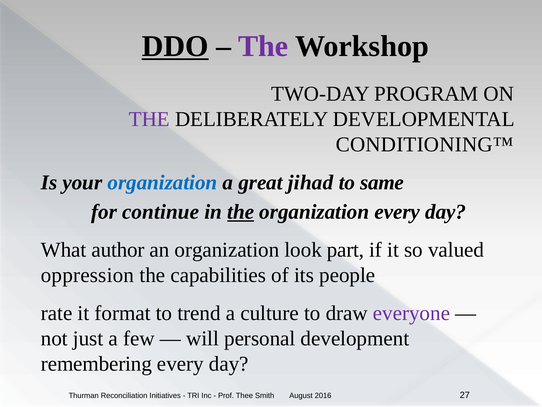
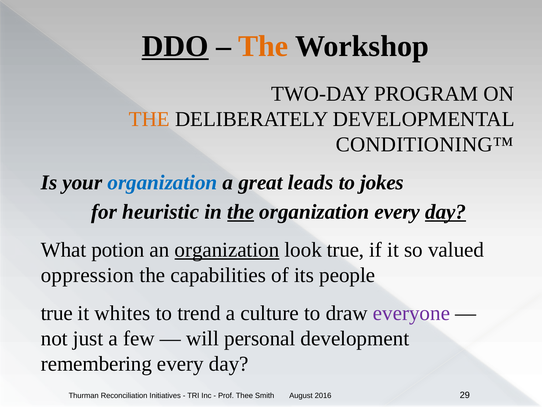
The at (263, 46) colour: purple -> orange
THE at (149, 119) colour: purple -> orange
jihad: jihad -> leads
same: same -> jokes
continue: continue -> heuristic
day at (446, 212) underline: none -> present
author: author -> potion
organization at (227, 250) underline: none -> present
look part: part -> true
rate at (57, 313): rate -> true
format: format -> whites
27: 27 -> 29
